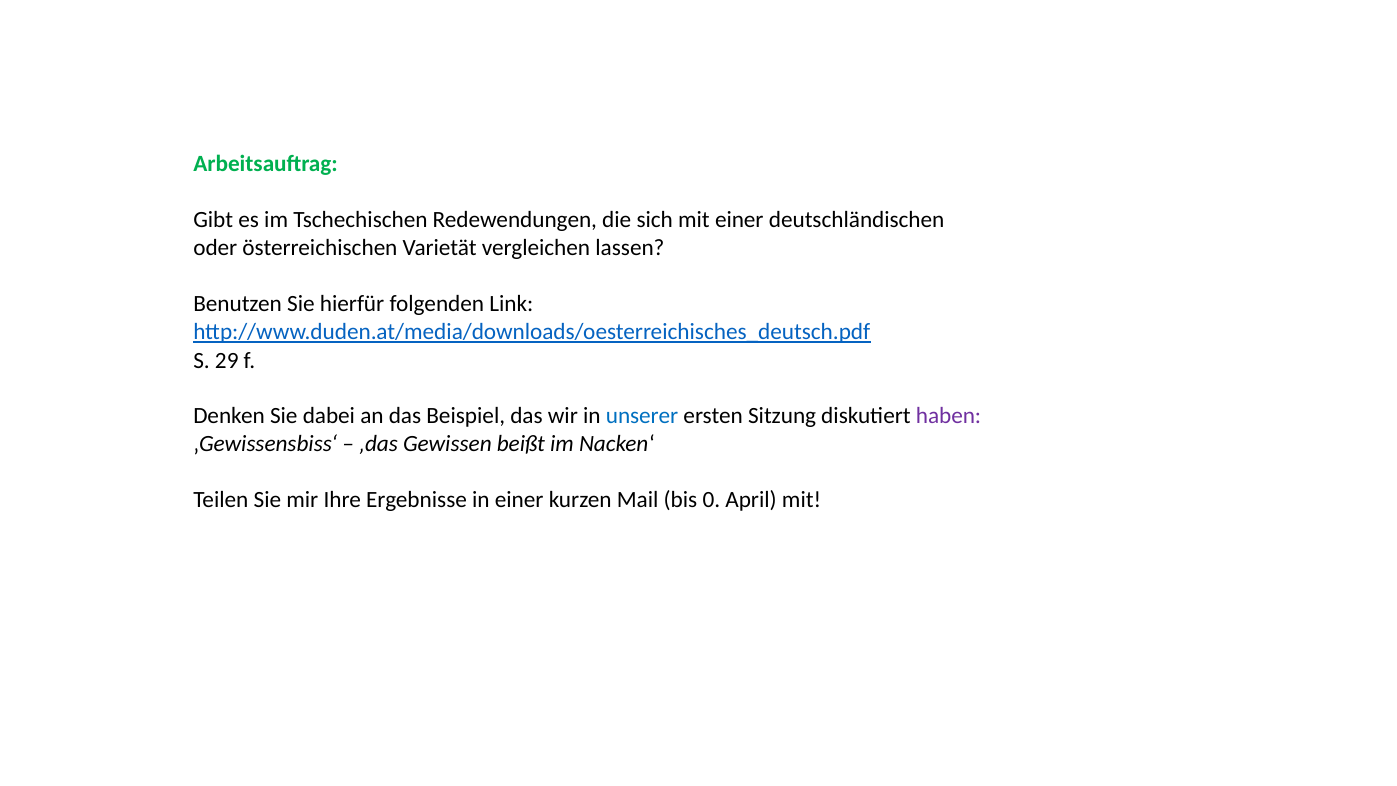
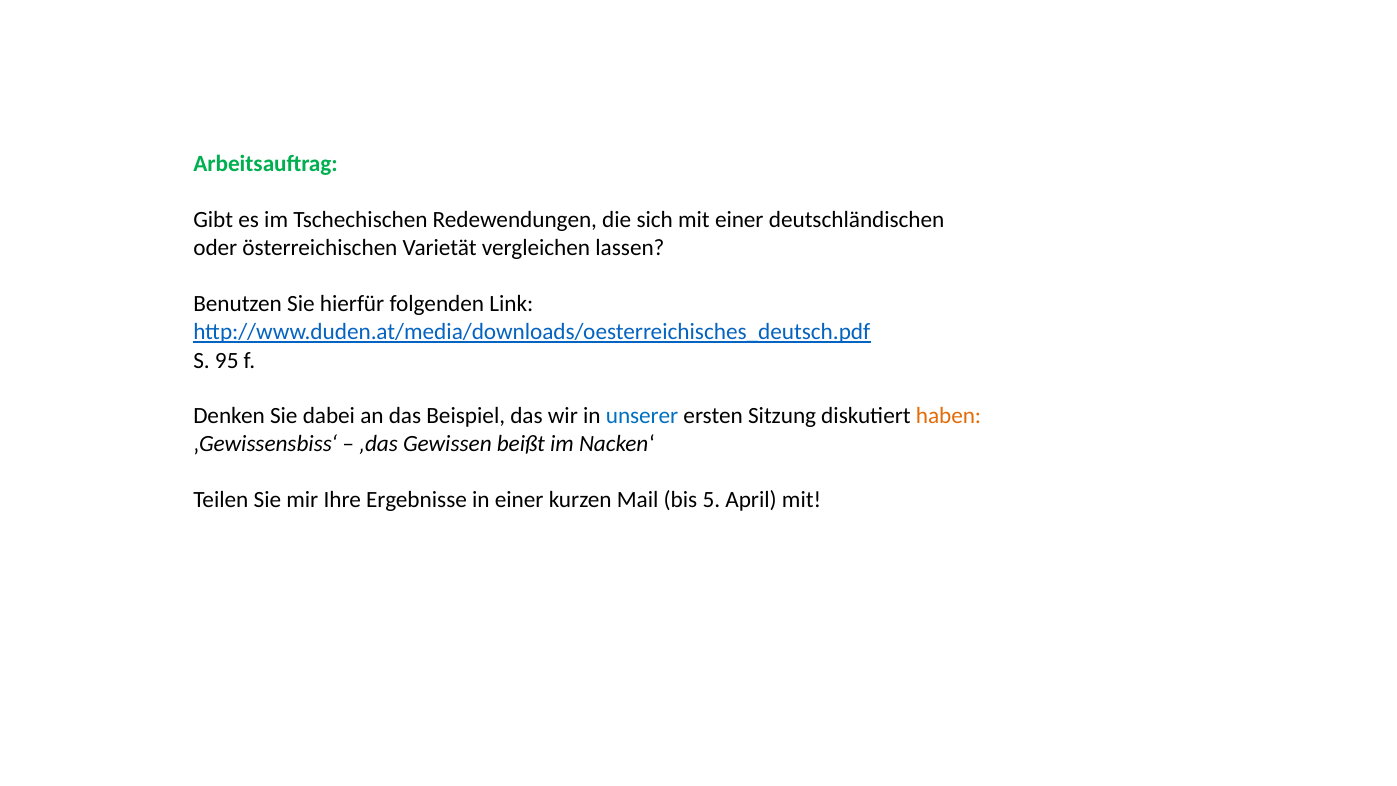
29: 29 -> 95
haben colour: purple -> orange
0: 0 -> 5
